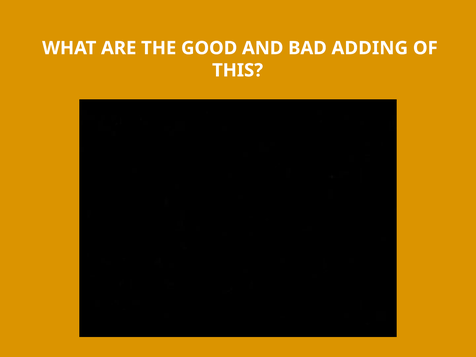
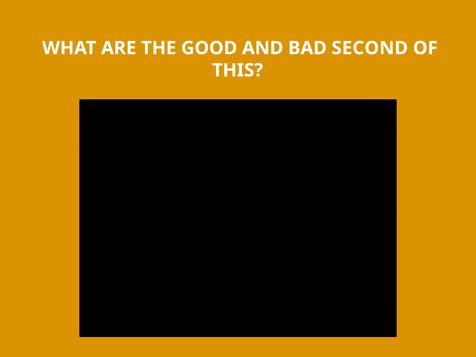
ADDING: ADDING -> SECOND
